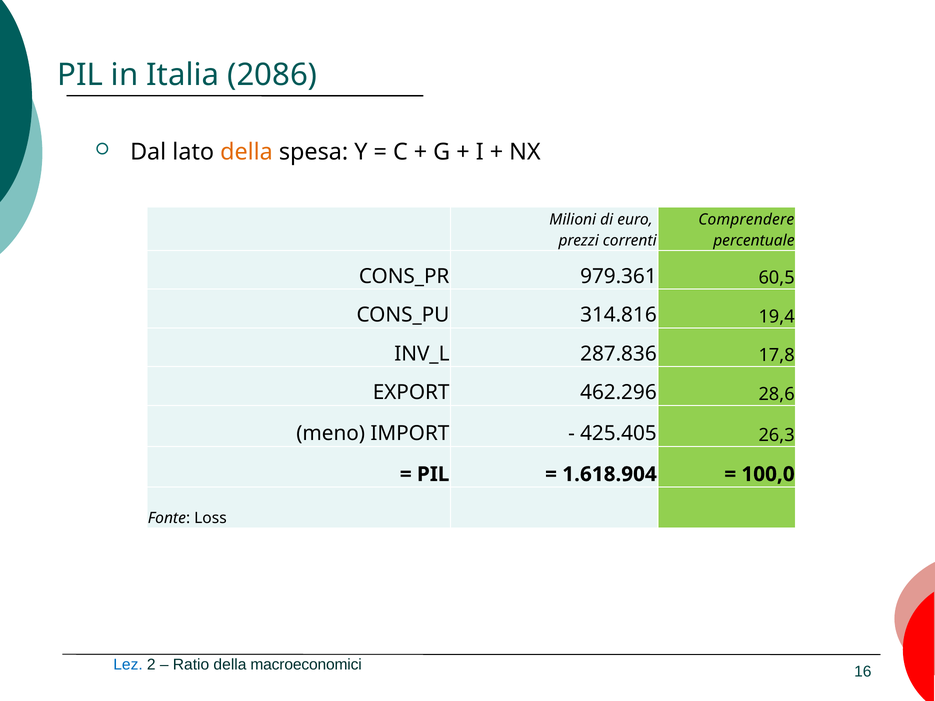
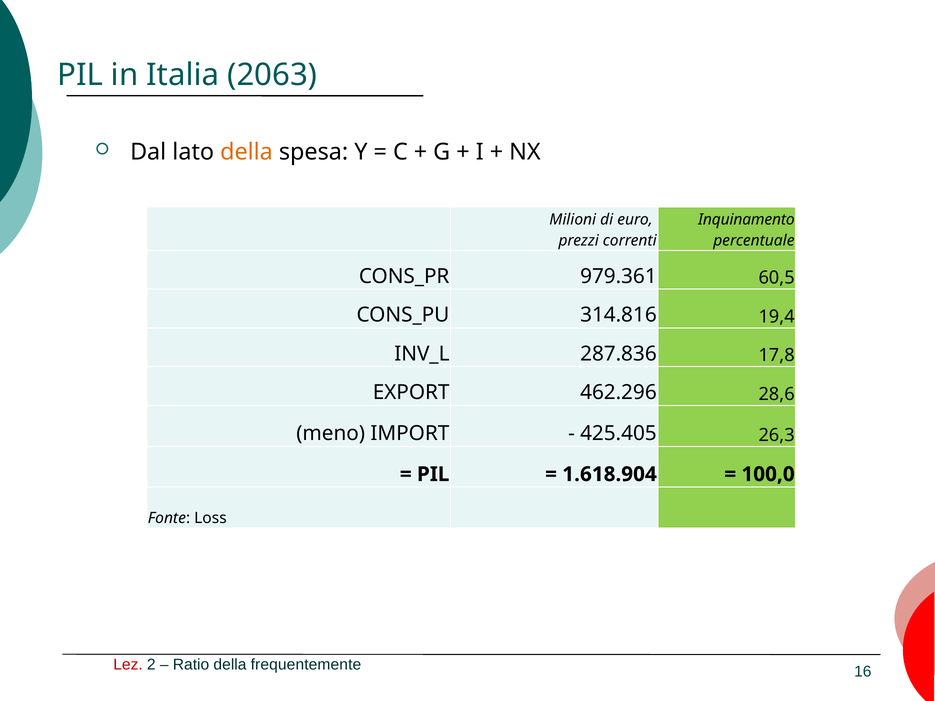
2086: 2086 -> 2063
Comprendere: Comprendere -> Inquinamento
Lez colour: blue -> red
macroeconomici: macroeconomici -> frequentemente
